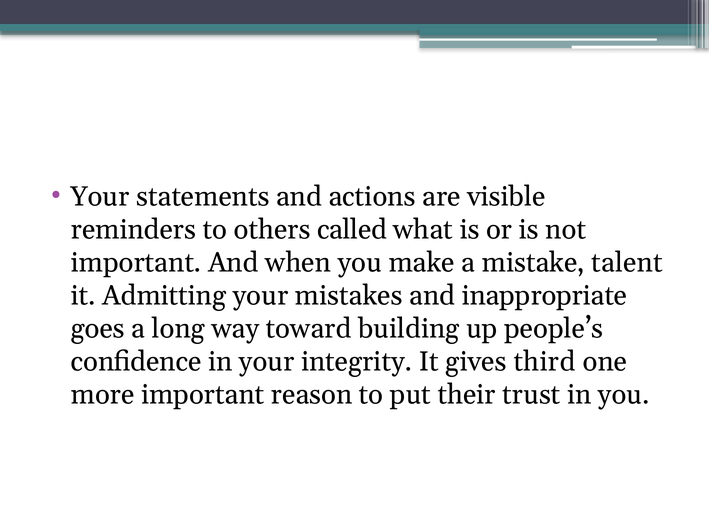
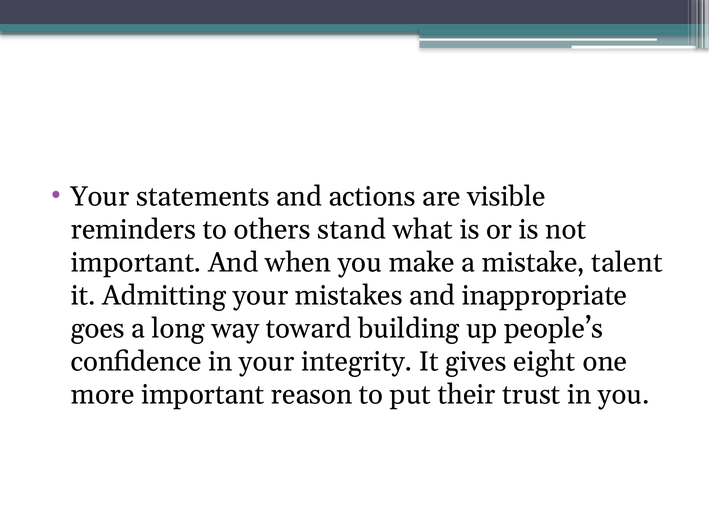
called: called -> stand
third: third -> eight
